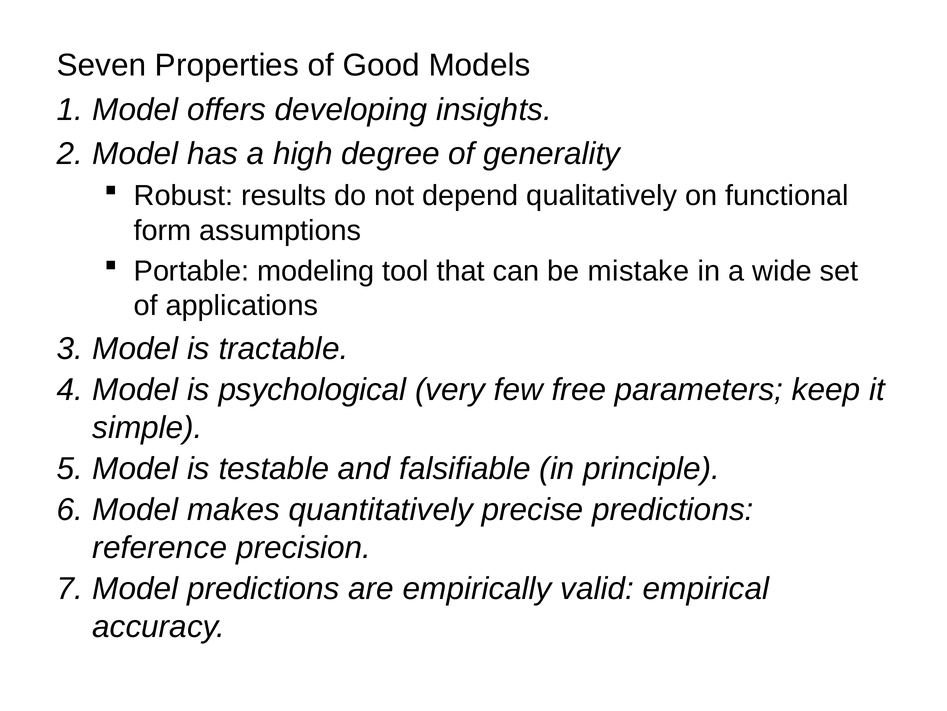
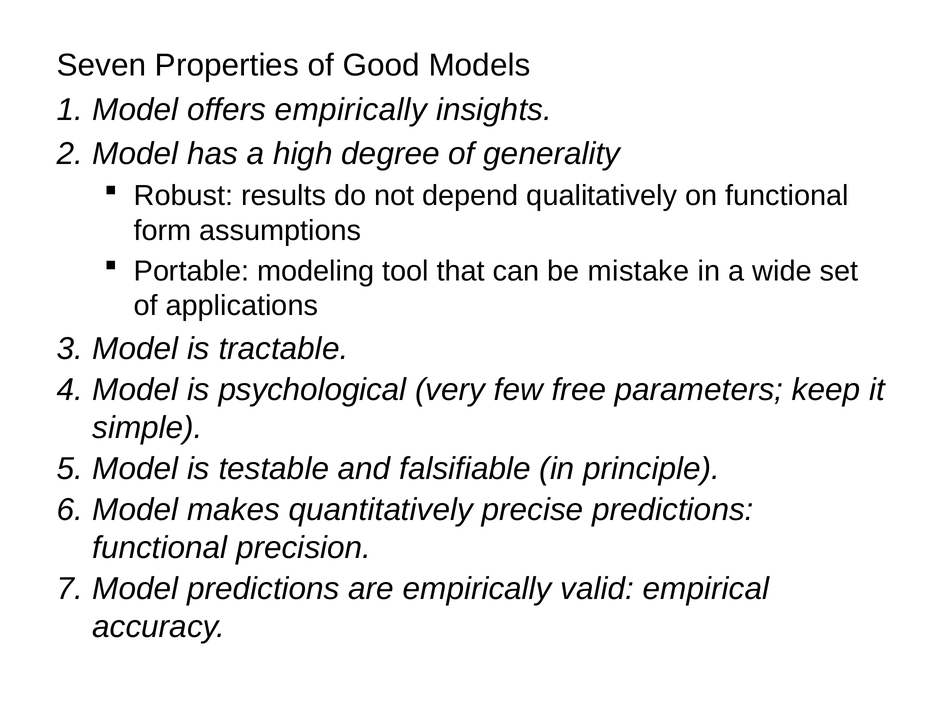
offers developing: developing -> empirically
reference at (160, 547): reference -> functional
